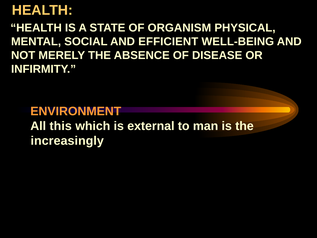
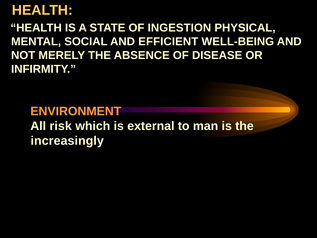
ORGANISM: ORGANISM -> INGESTION
this: this -> risk
